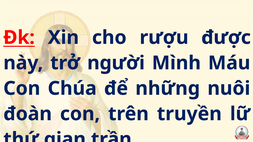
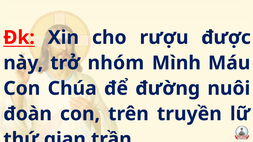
người: người -> nhóm
những: những -> đường
